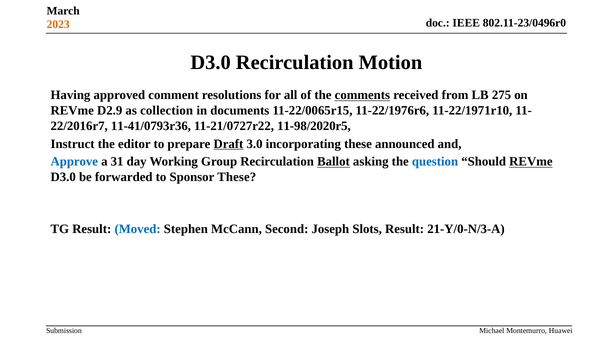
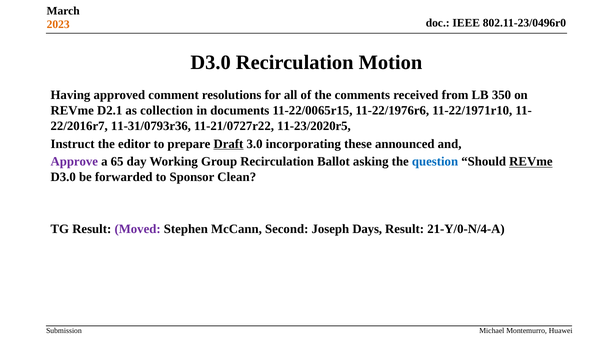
comments underline: present -> none
275: 275 -> 350
D2.9: D2.9 -> D2.1
11-41/0793r36: 11-41/0793r36 -> 11-31/0793r36
11-98/2020r5: 11-98/2020r5 -> 11-23/2020r5
Approve colour: blue -> purple
31: 31 -> 65
Ballot underline: present -> none
Sponsor These: These -> Clean
Moved colour: blue -> purple
Slots: Slots -> Days
21-Y/0-N/3-A: 21-Y/0-N/3-A -> 21-Y/0-N/4-A
